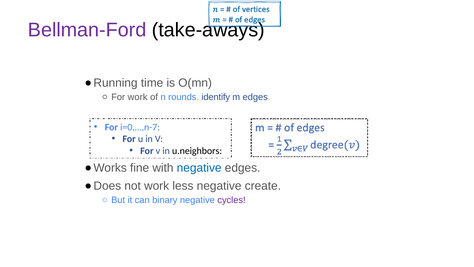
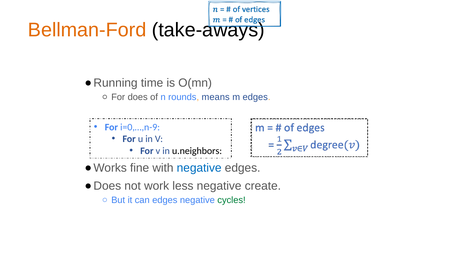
Bellman-Ford colour: purple -> orange
For work: work -> does
identify: identify -> means
i=0,…,n-7: i=0,…,n-7 -> i=0,…,n-9
can binary: binary -> edges
cycles colour: purple -> green
